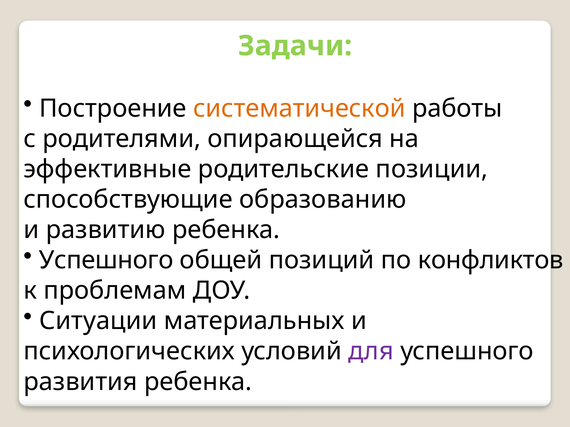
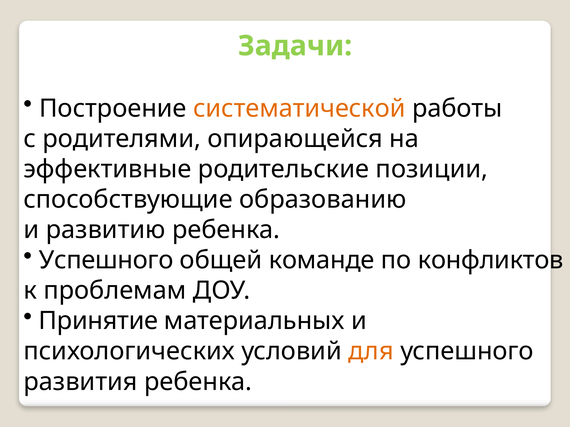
позиций: позиций -> команде
Ситуации: Ситуации -> Принятие
для colour: purple -> orange
